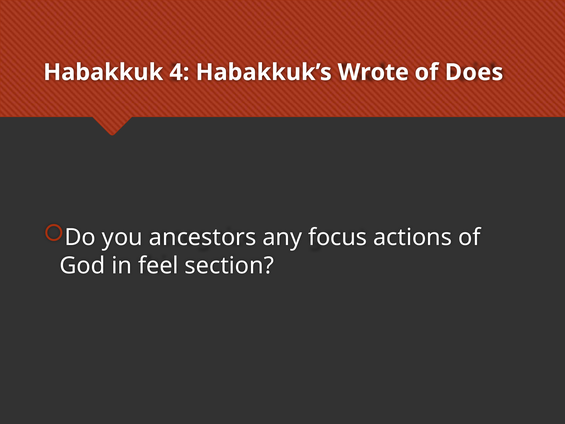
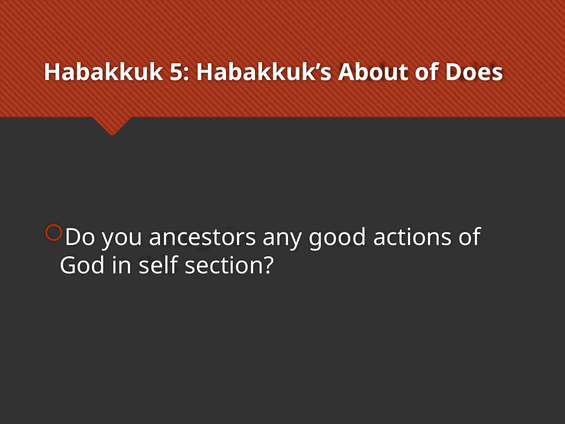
4: 4 -> 5
Wrote: Wrote -> About
focus: focus -> good
feel: feel -> self
